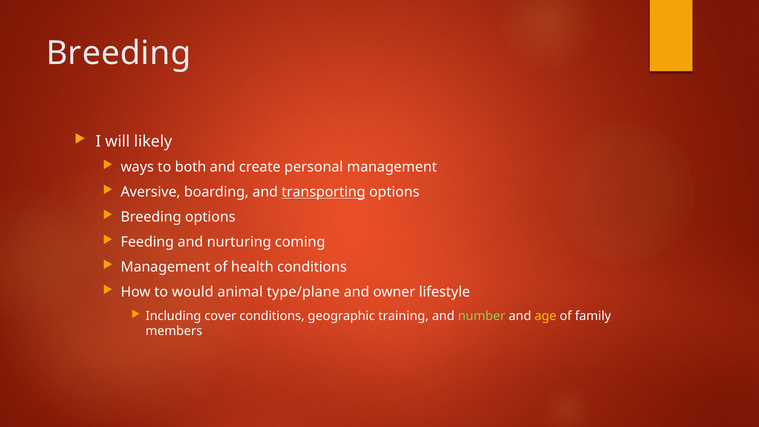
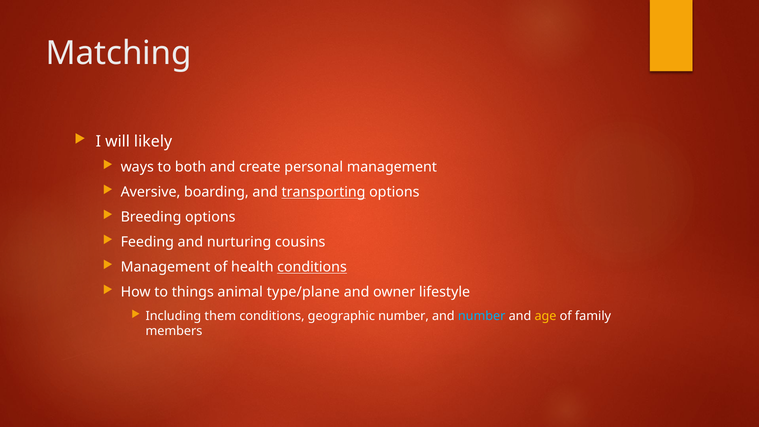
Breeding at (119, 53): Breeding -> Matching
coming: coming -> cousins
conditions at (312, 267) underline: none -> present
would: would -> things
cover: cover -> them
geographic training: training -> number
number at (482, 316) colour: light green -> light blue
